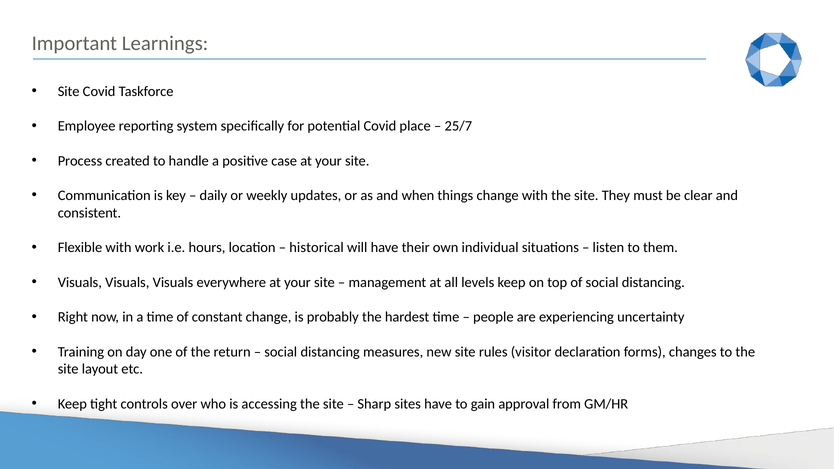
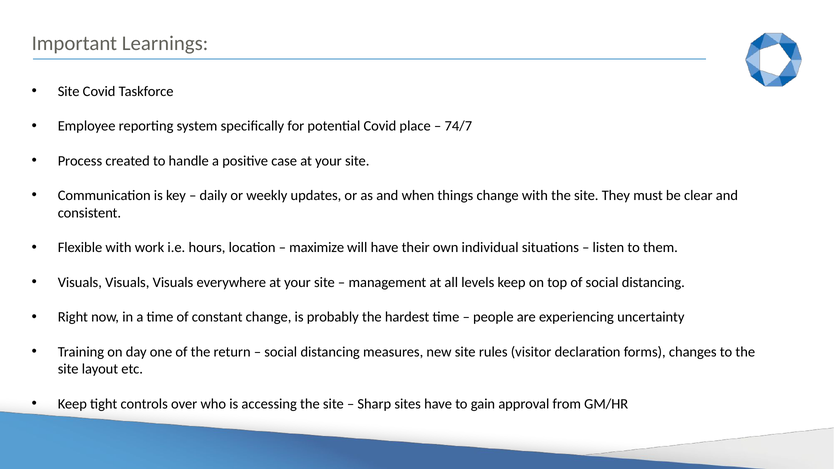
25/7: 25/7 -> 74/7
historical: historical -> maximize
